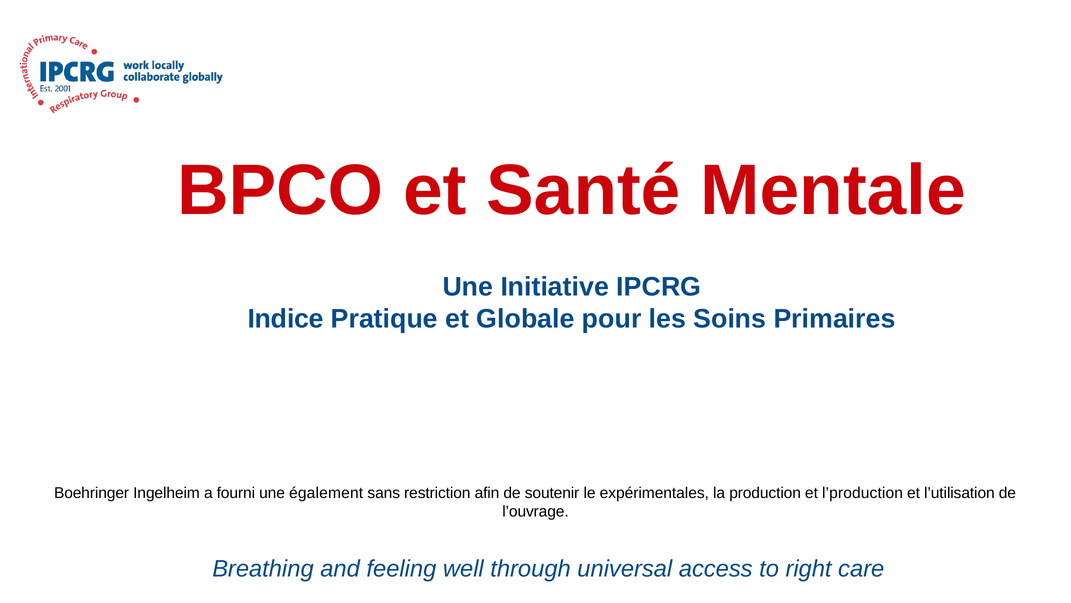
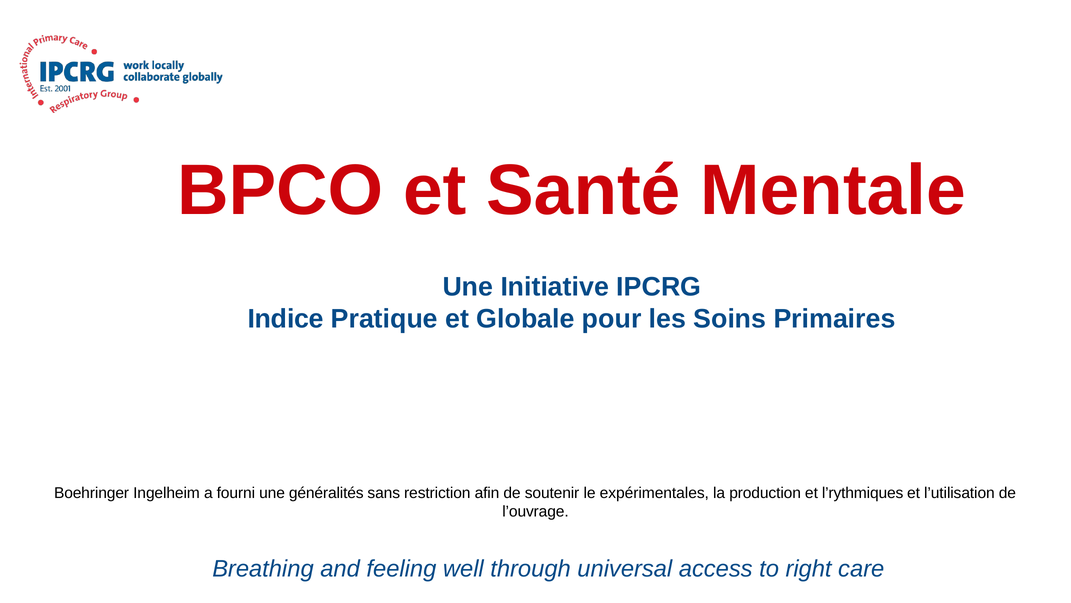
également: également -> généralités
l’production: l’production -> l’rythmiques
